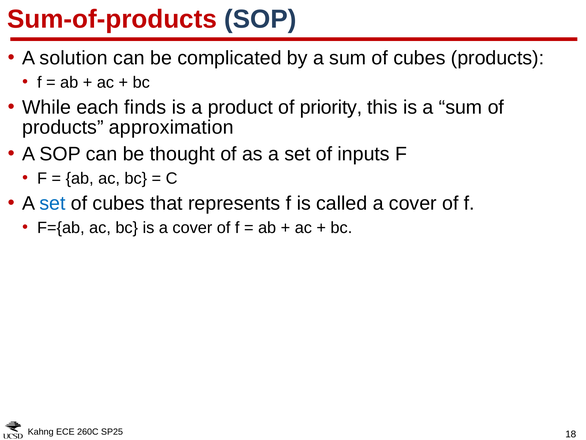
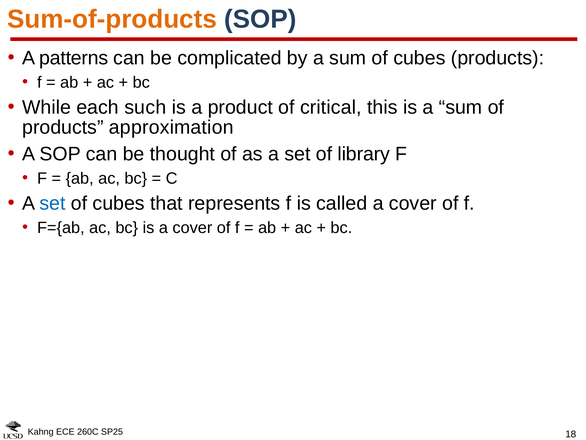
Sum-of-products colour: red -> orange
solution: solution -> patterns
finds: finds -> such
priority: priority -> critical
inputs: inputs -> library
